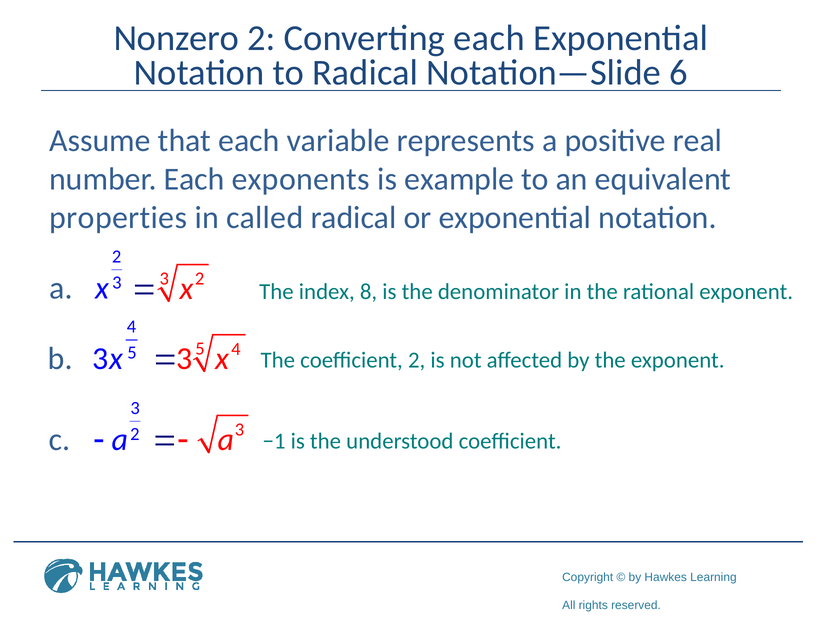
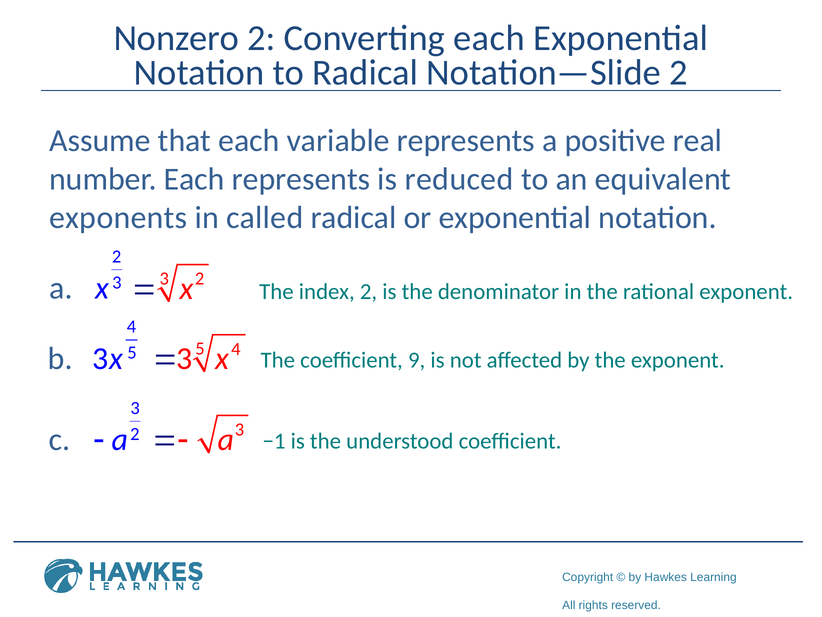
Notation—Slide 6: 6 -> 2
Each exponents: exponents -> represents
example: example -> reduced
properties: properties -> exponents
index 8: 8 -> 2
The coefficient 2: 2 -> 9
